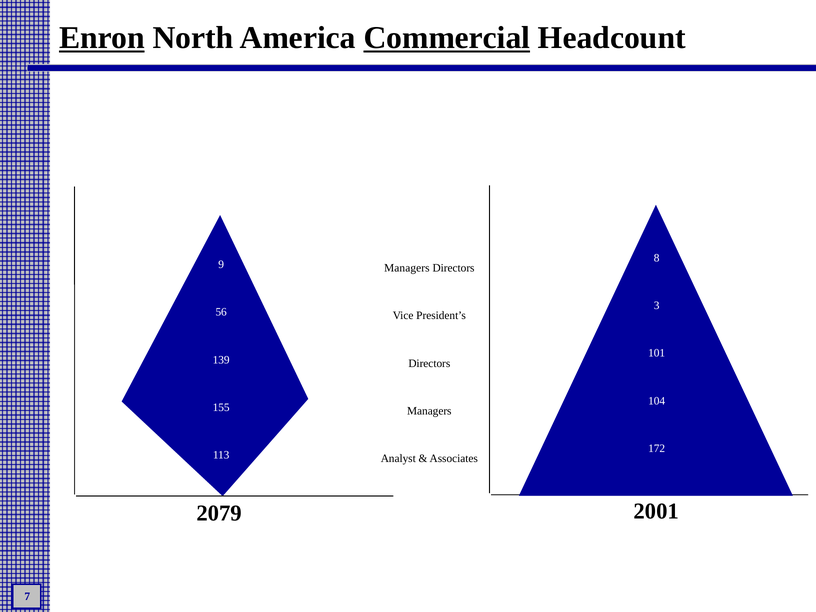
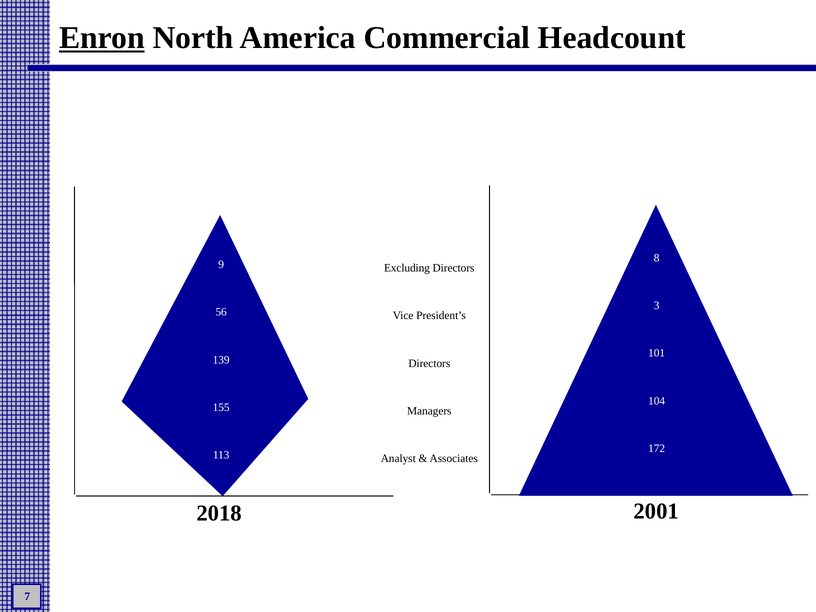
Commercial underline: present -> none
Managers at (407, 268): Managers -> Excluding
2079: 2079 -> 2018
